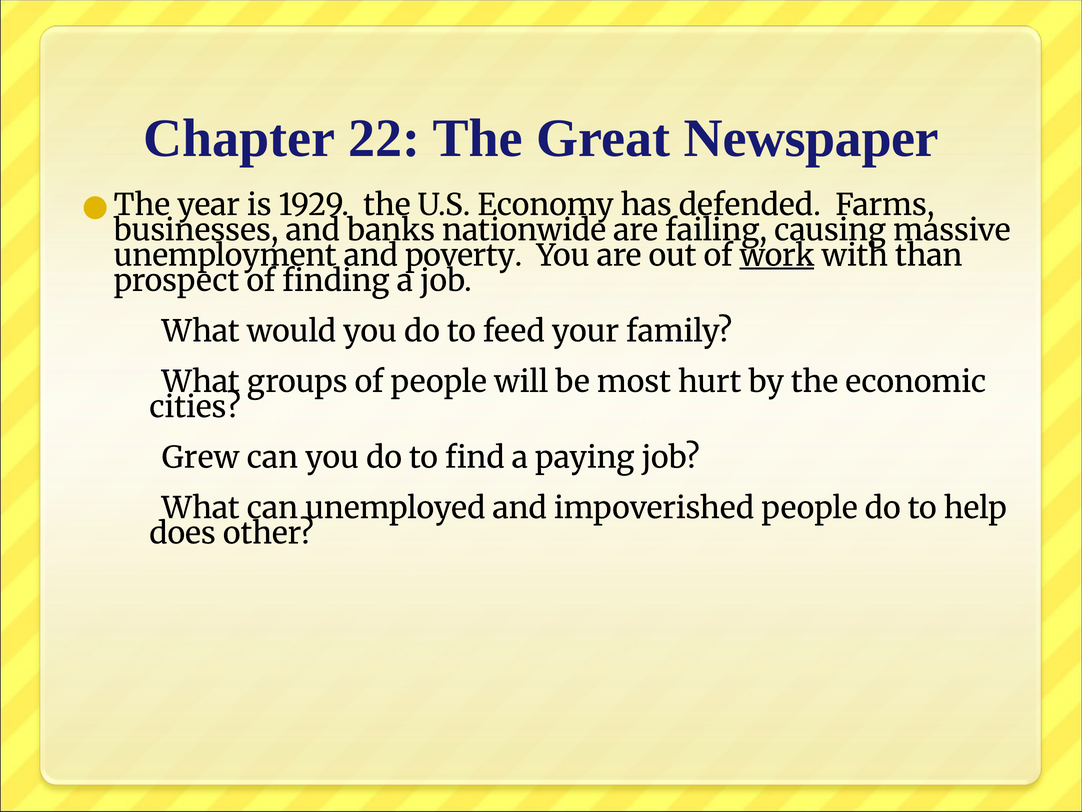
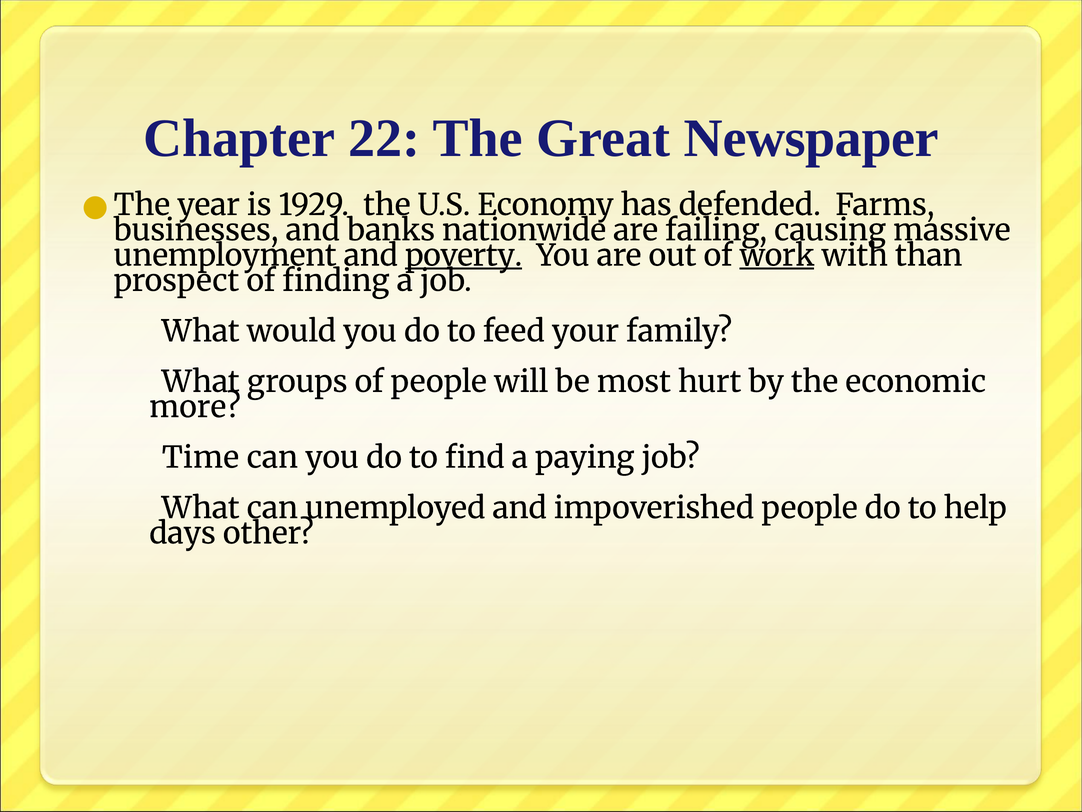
poverty underline: none -> present
cities: cities -> more
Grew: Grew -> Time
does: does -> days
